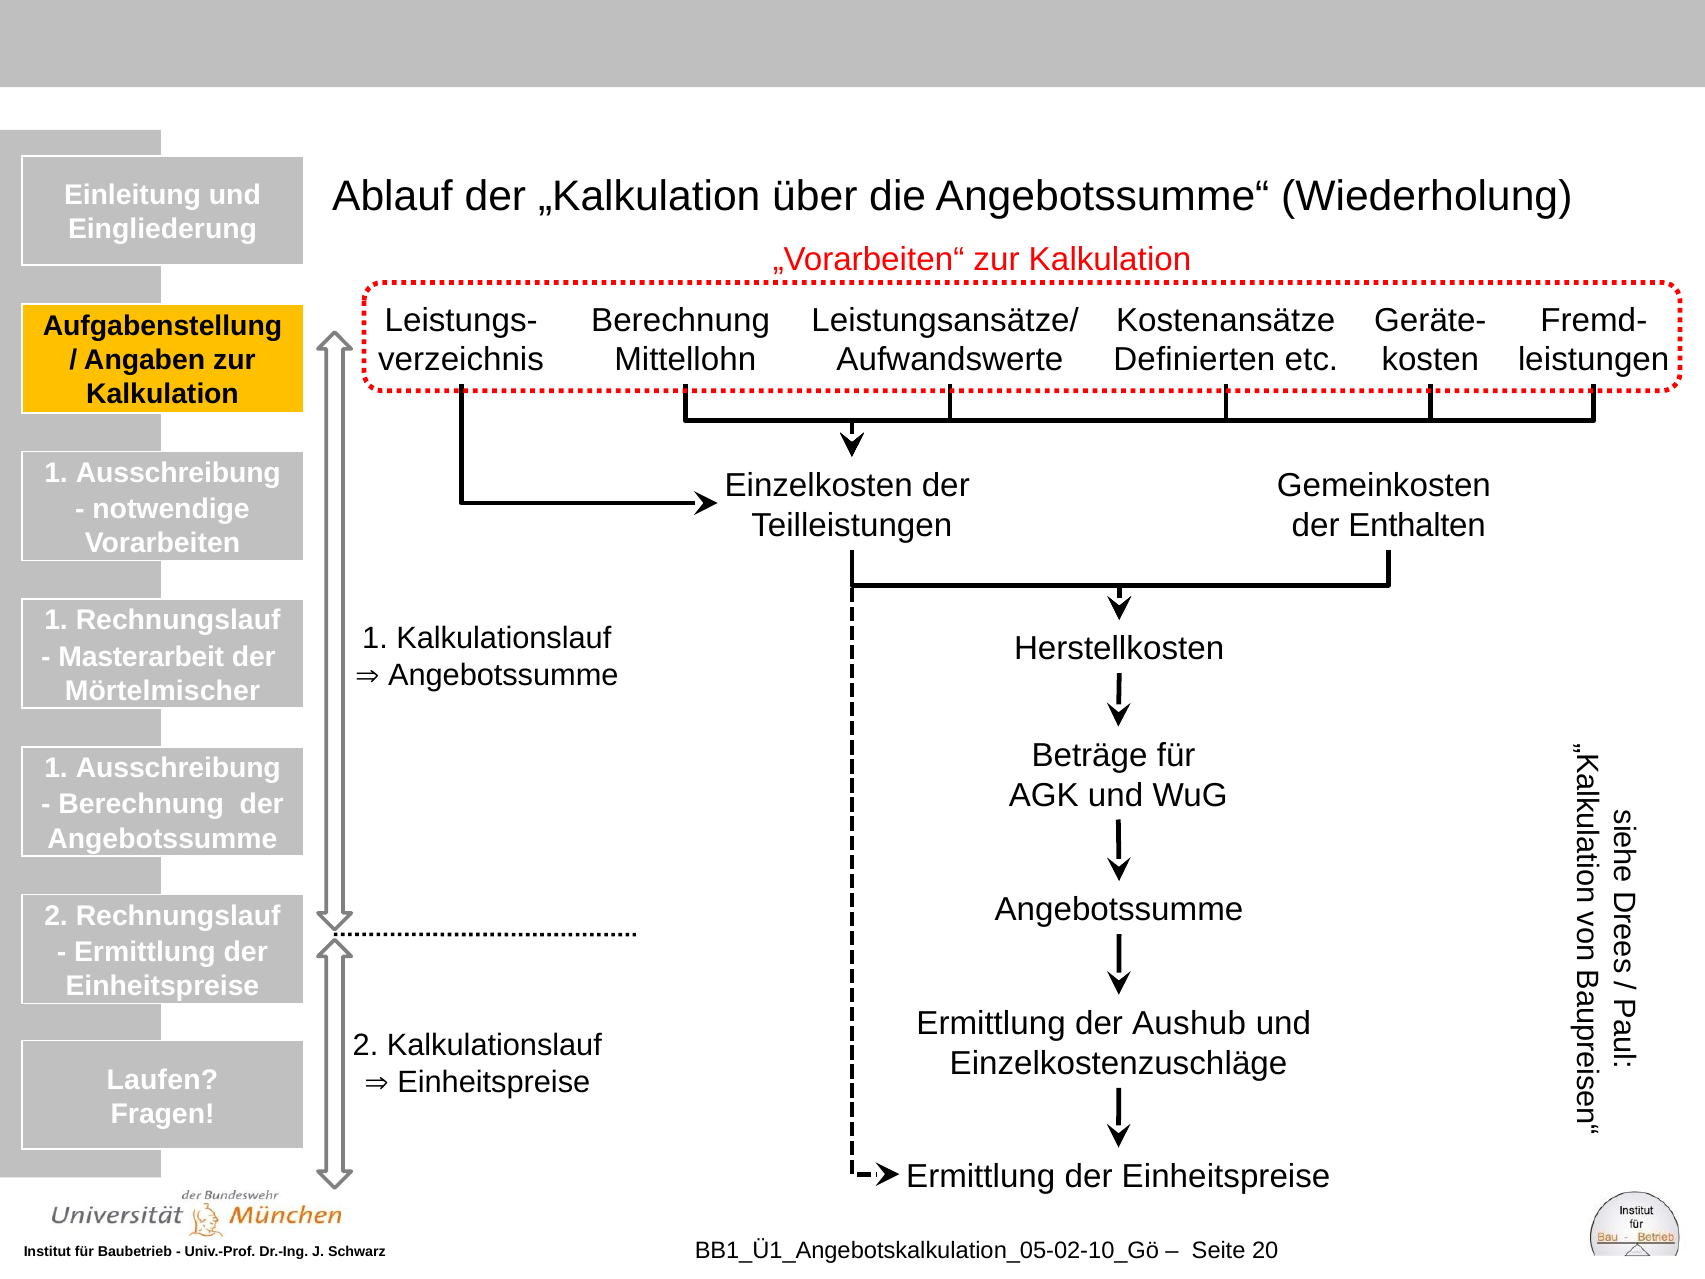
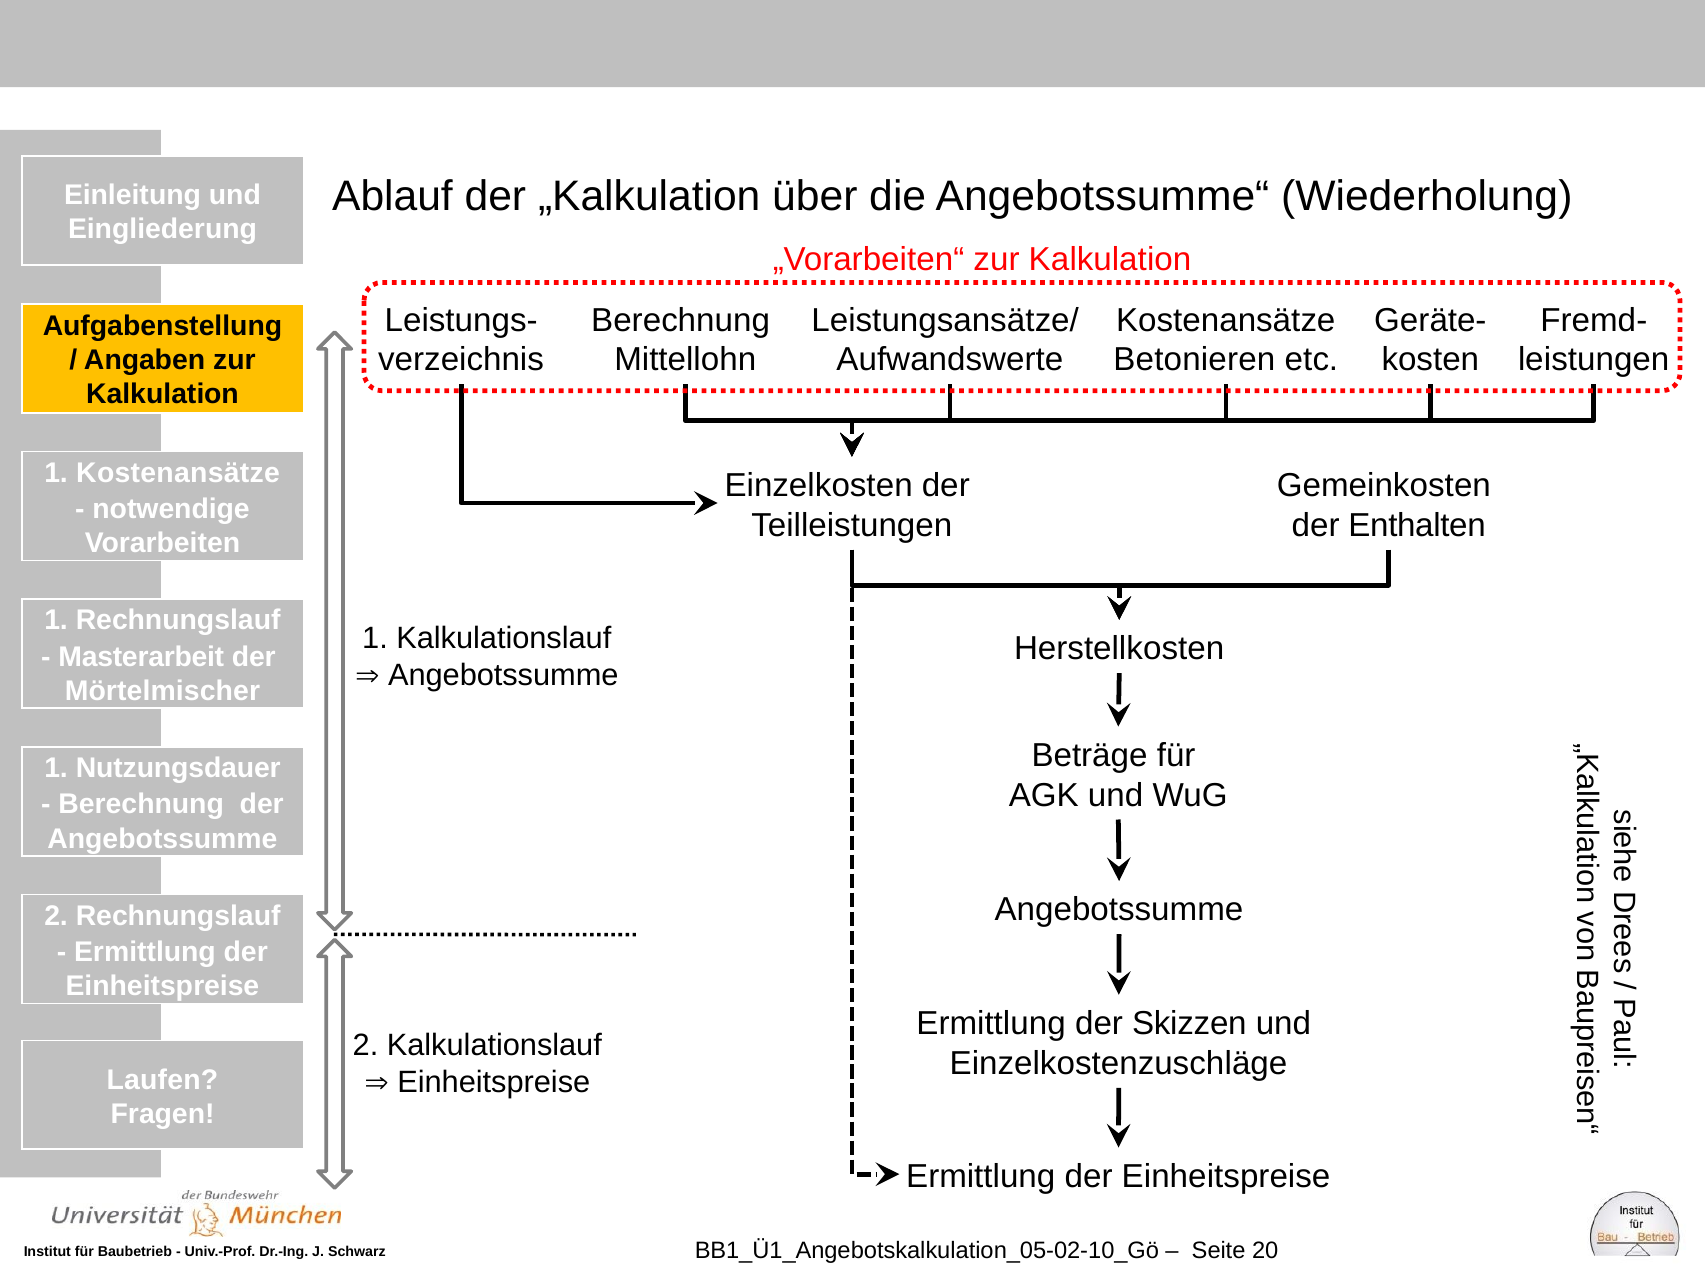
Definierten: Definierten -> Betonieren
Ausschreibung at (178, 473): Ausschreibung -> Kostenansätze
Ausschreibung at (178, 768): Ausschreibung -> Nutzungsdauer
Aushub: Aushub -> Skizzen
